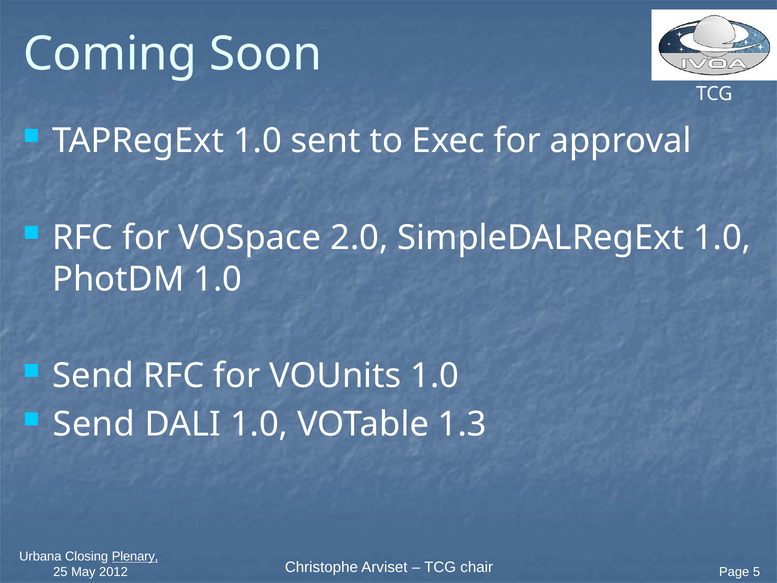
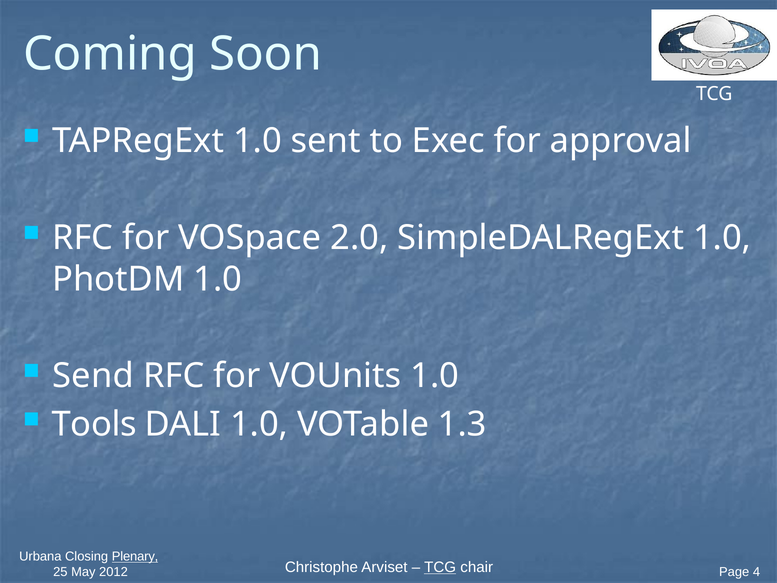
Send at (94, 424): Send -> Tools
TCG at (440, 567) underline: none -> present
5: 5 -> 4
